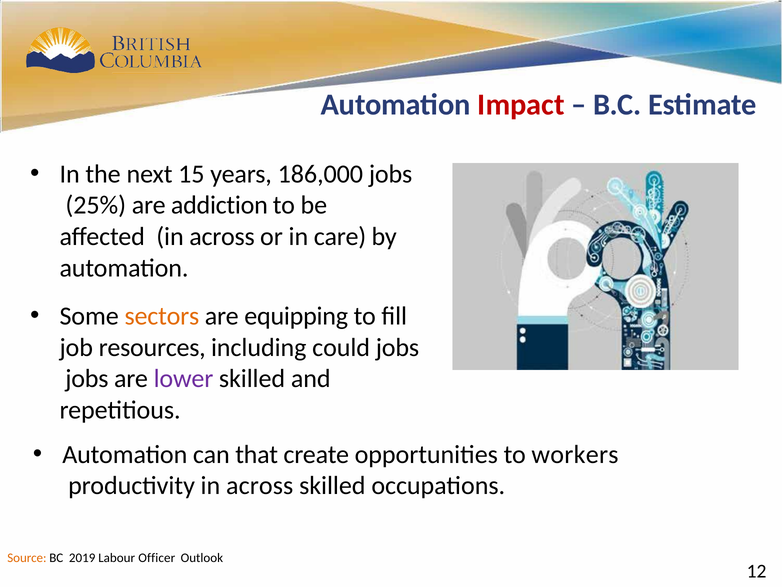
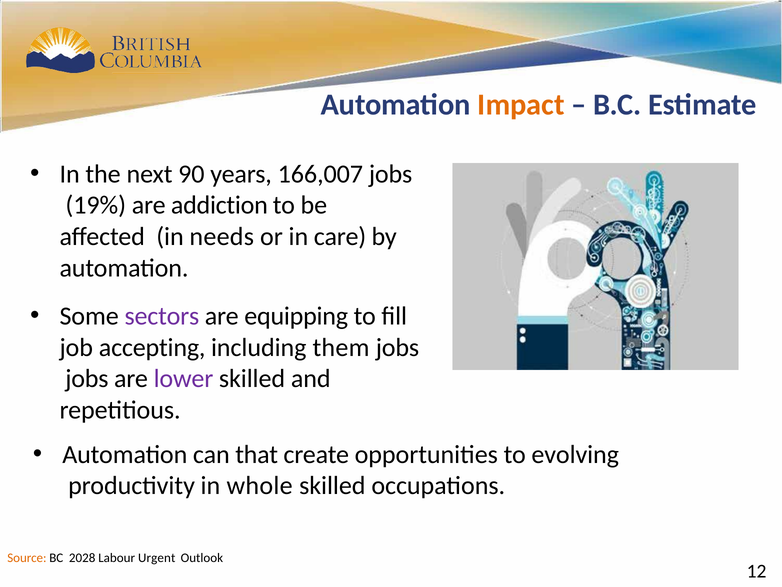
Impact colour: red -> orange
15: 15 -> 90
186,000: 186,000 -> 166,007
25%: 25% -> 19%
affected in across: across -> needs
sectors colour: orange -> purple
resources: resources -> accepting
could: could -> them
workers: workers -> evolving
productivity in across: across -> whole
2019: 2019 -> 2028
Officer: Officer -> Urgent
